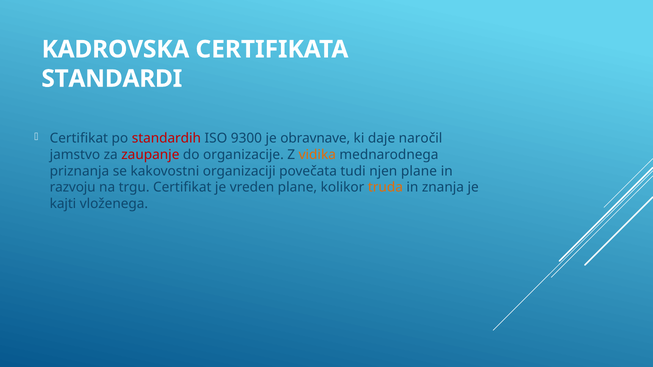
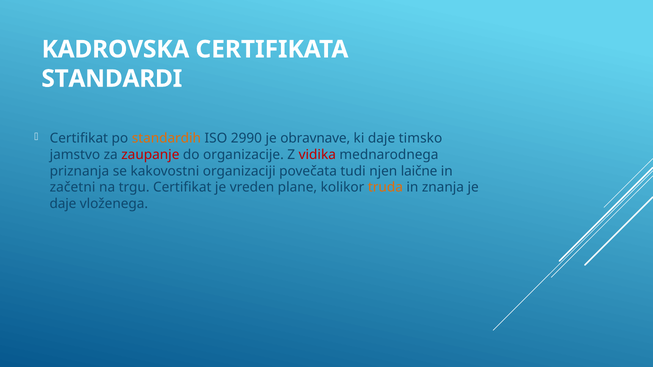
standardih colour: red -> orange
9300: 9300 -> 2990
naročil: naročil -> timsko
vidika colour: orange -> red
njen plane: plane -> laične
razvoju: razvoju -> začetni
kajti at (63, 204): kajti -> daje
